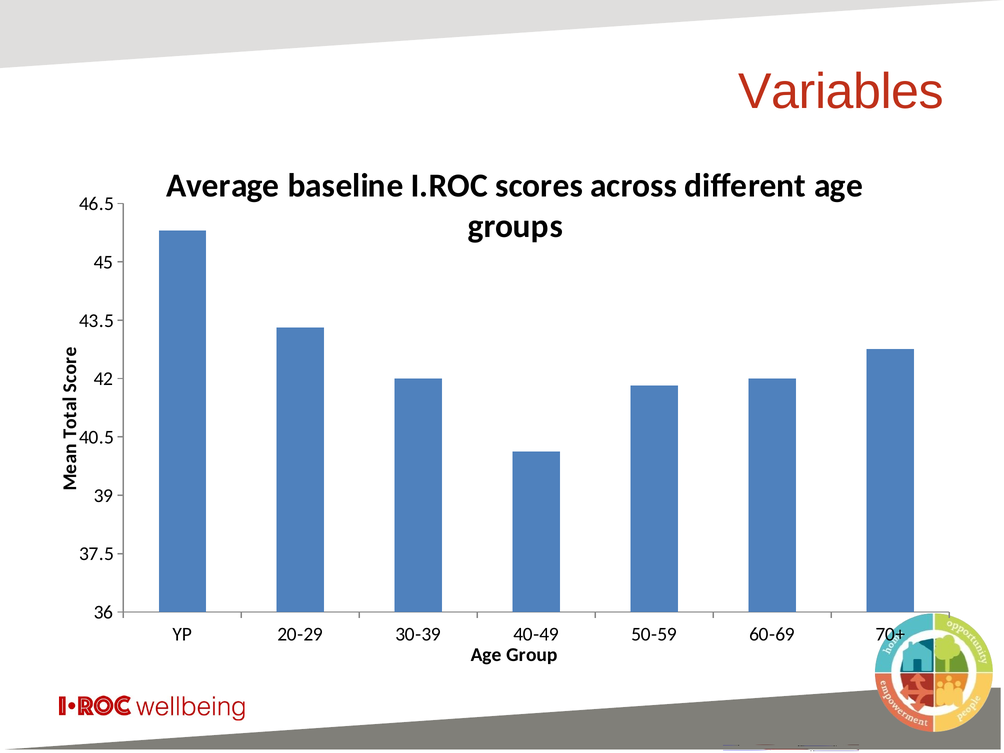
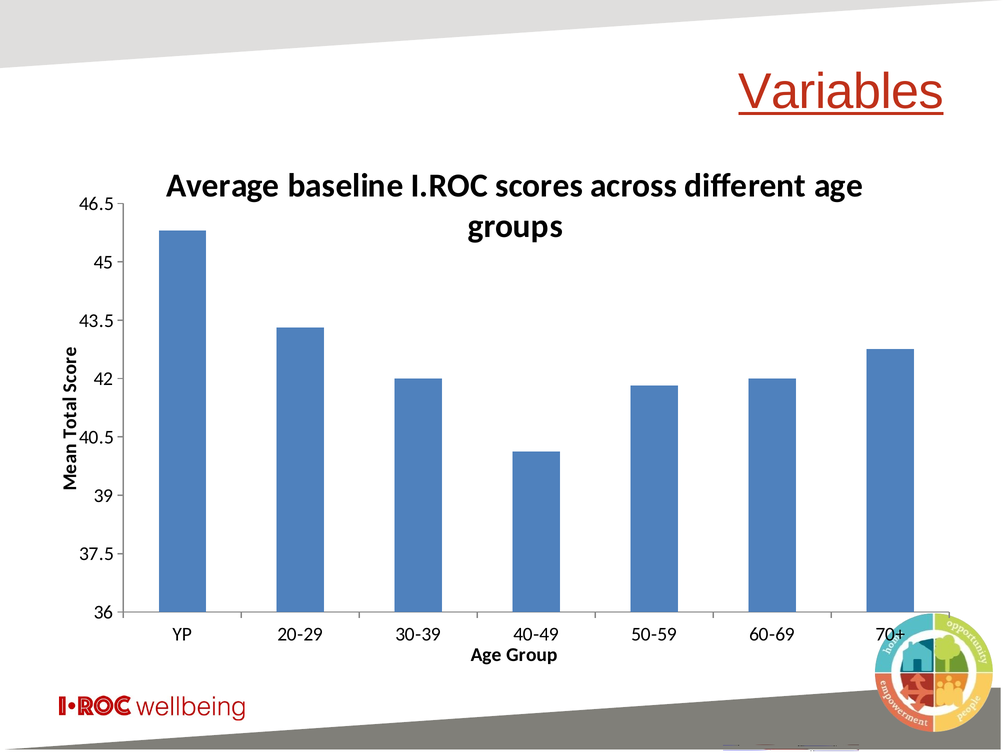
Variables underline: none -> present
